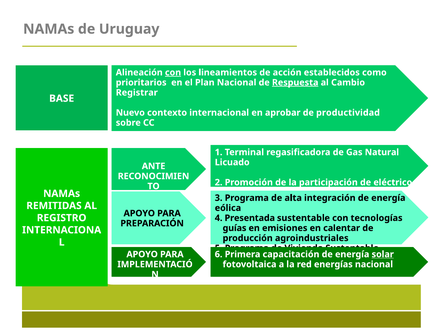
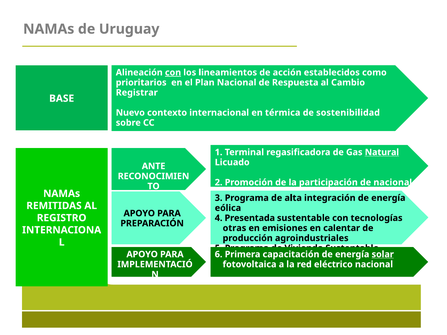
Respuesta underline: present -> none
aprobar: aprobar -> térmica
productividad: productividad -> sostenibilidad
Natural underline: none -> present
de eléctrico: eléctrico -> nacional
guías: guías -> otras
energías: energías -> eléctrico
